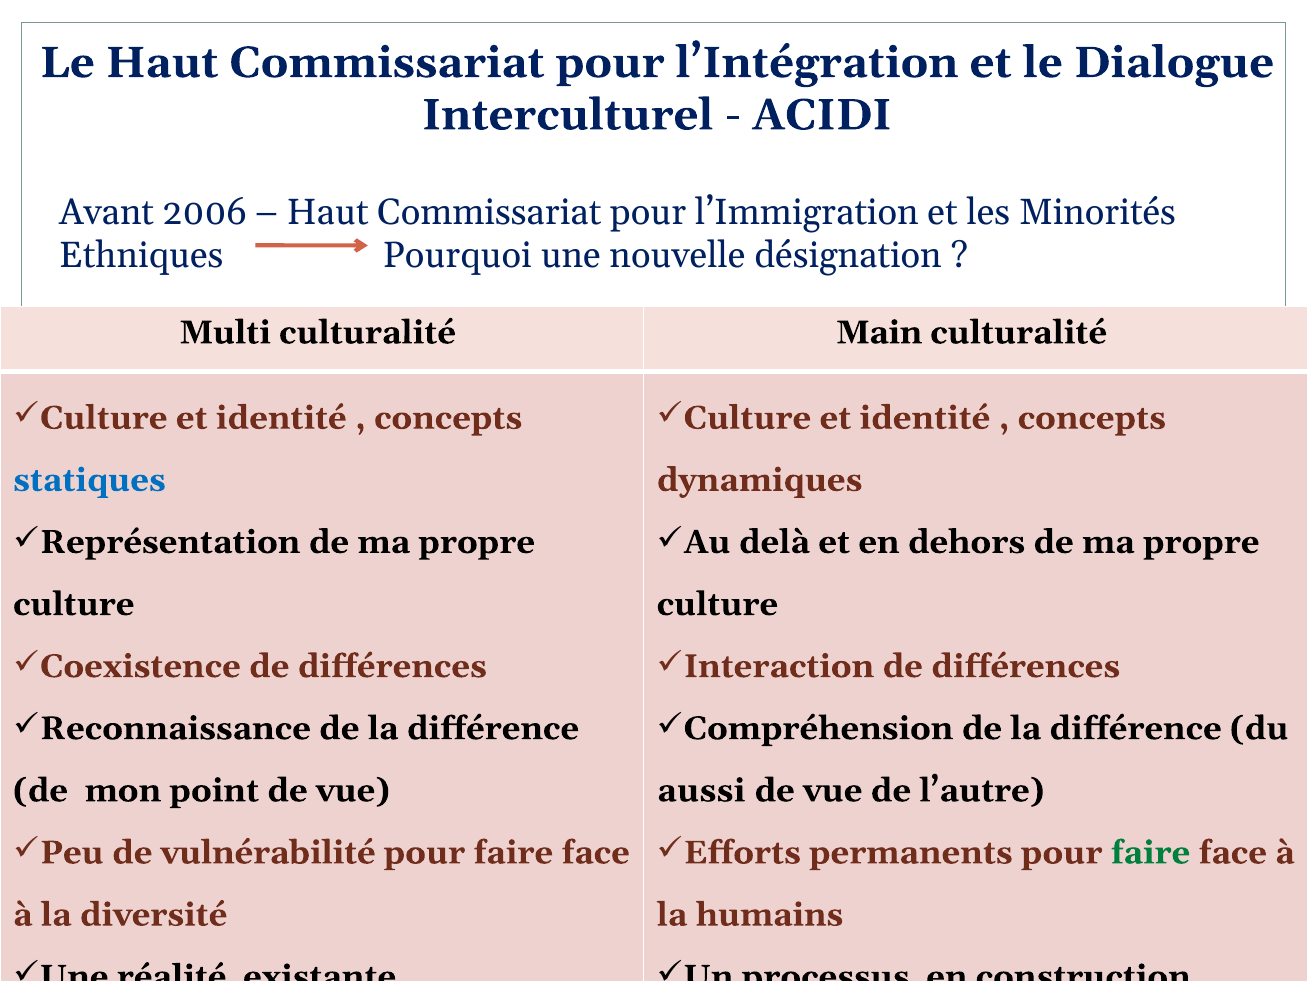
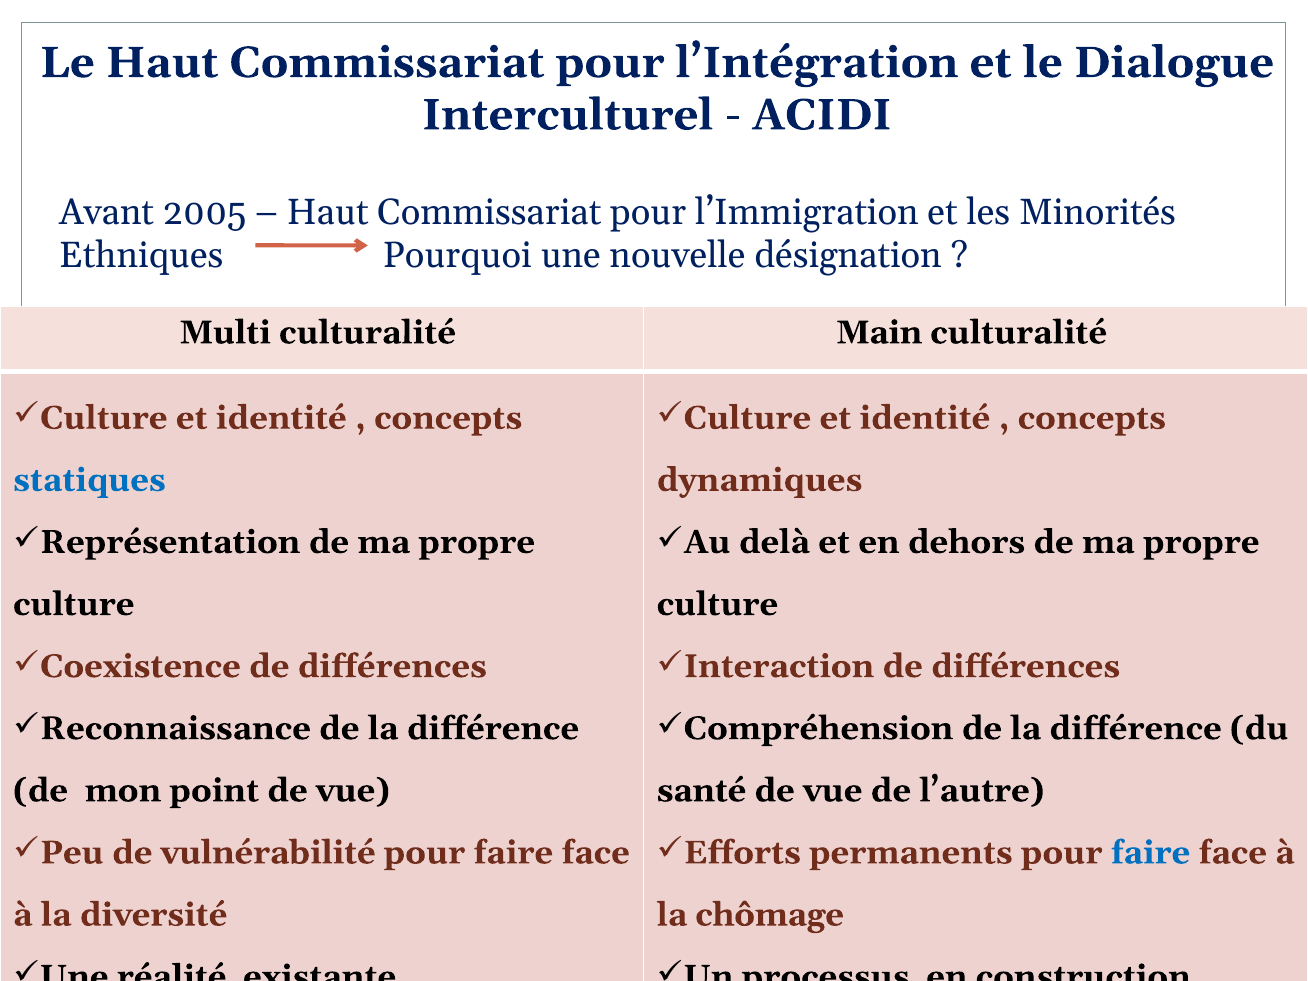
2006: 2006 -> 2005
aussi: aussi -> santé
faire at (1150, 853) colour: green -> blue
humains: humains -> chômage
